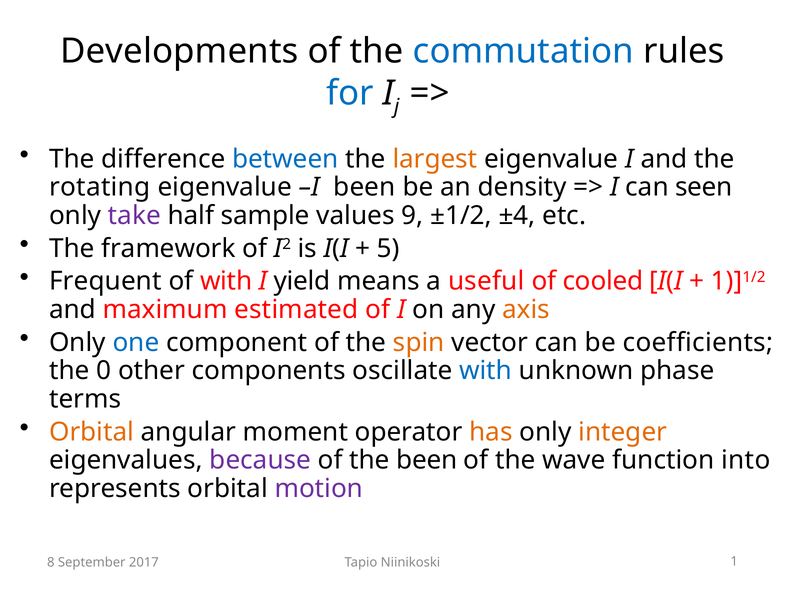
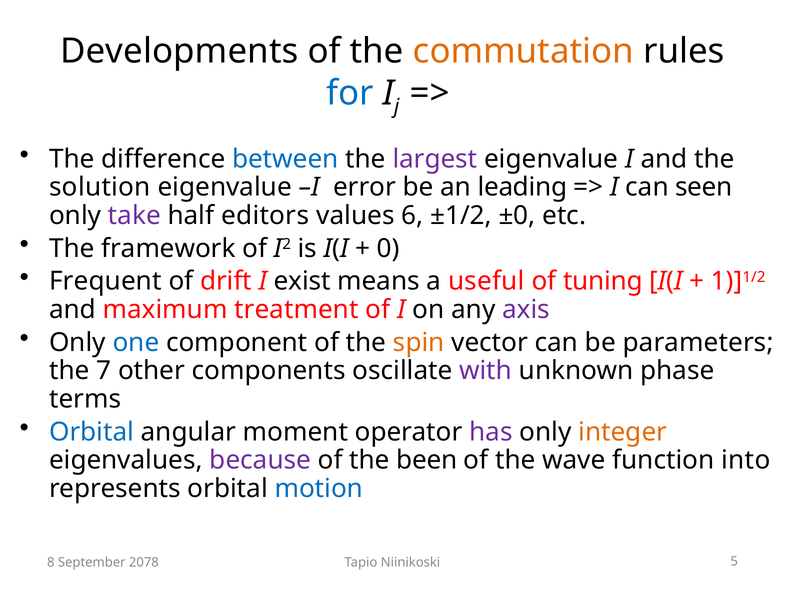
commutation colour: blue -> orange
largest colour: orange -> purple
rotating: rotating -> solution
I been: been -> error
density: density -> leading
sample: sample -> editors
9: 9 -> 6
±4: ±4 -> ±0
5: 5 -> 0
of with: with -> drift
yield: yield -> exist
cooled: cooled -> tuning
estimated: estimated -> treatment
axis colour: orange -> purple
coefficients: coefficients -> parameters
0: 0 -> 7
with at (486, 371) colour: blue -> purple
Orbital at (92, 432) colour: orange -> blue
has colour: orange -> purple
motion colour: purple -> blue
2017: 2017 -> 2078
1: 1 -> 5
